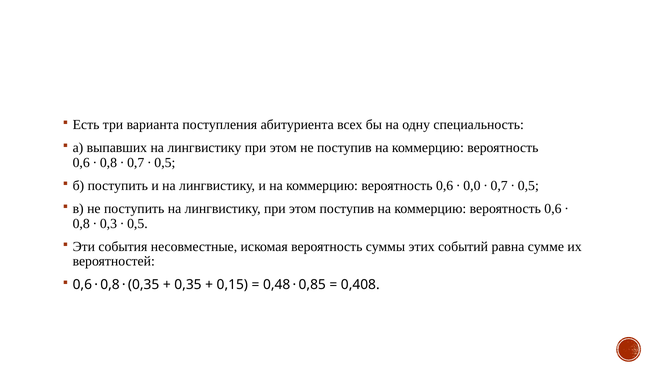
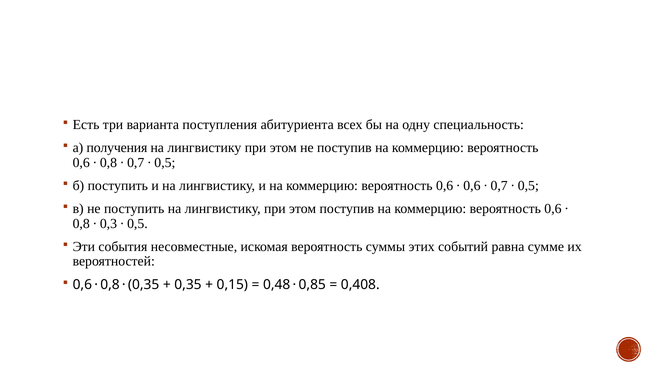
выпавших: выпавших -> получения
0,0 at (472, 185): 0,0 -> 0,6
